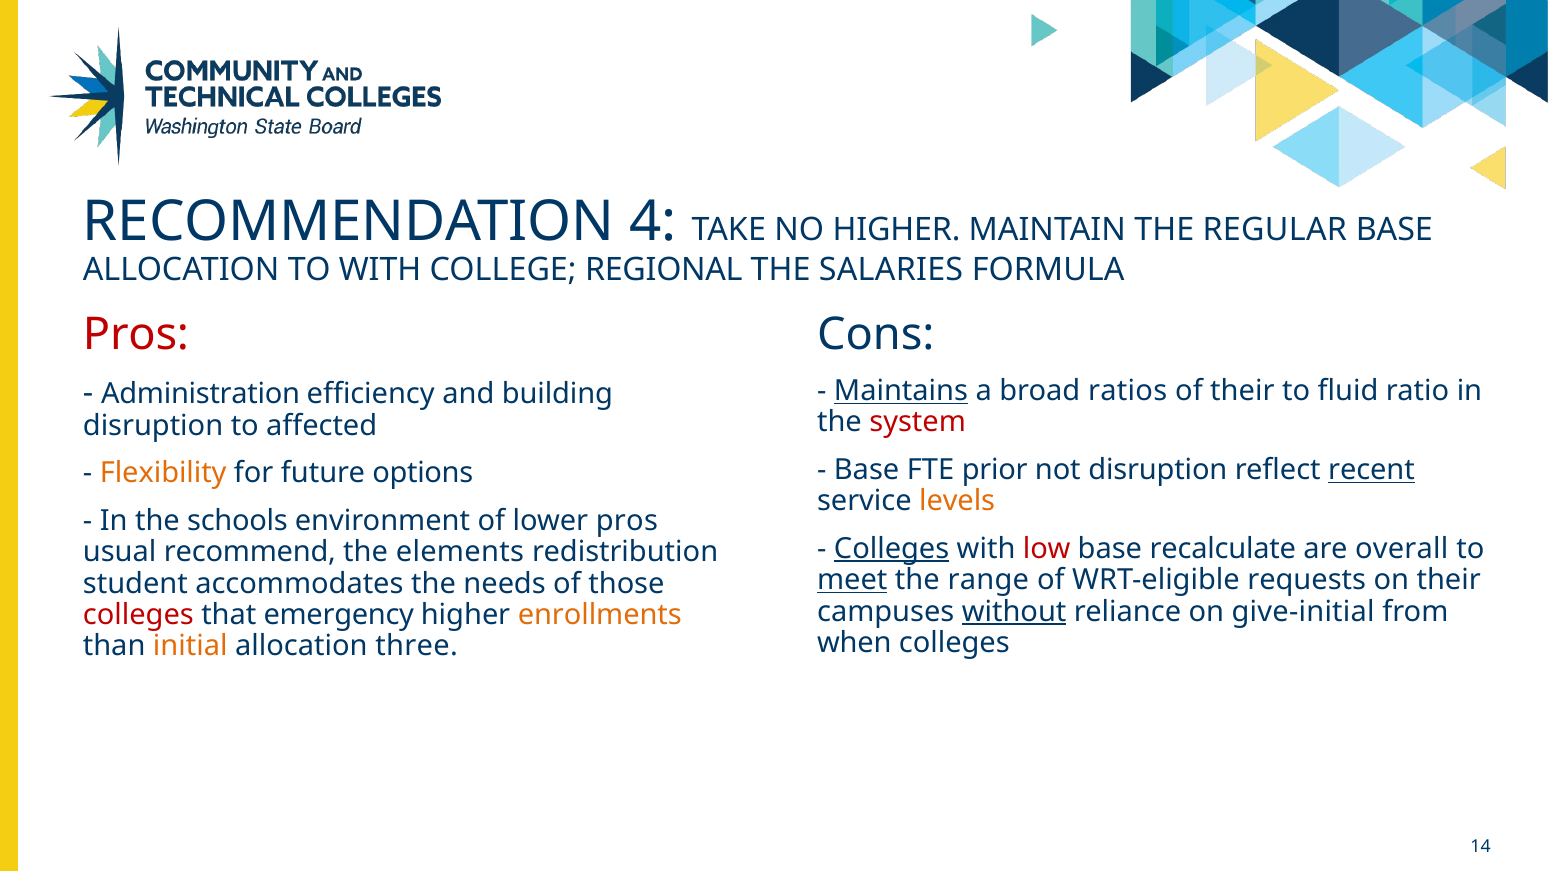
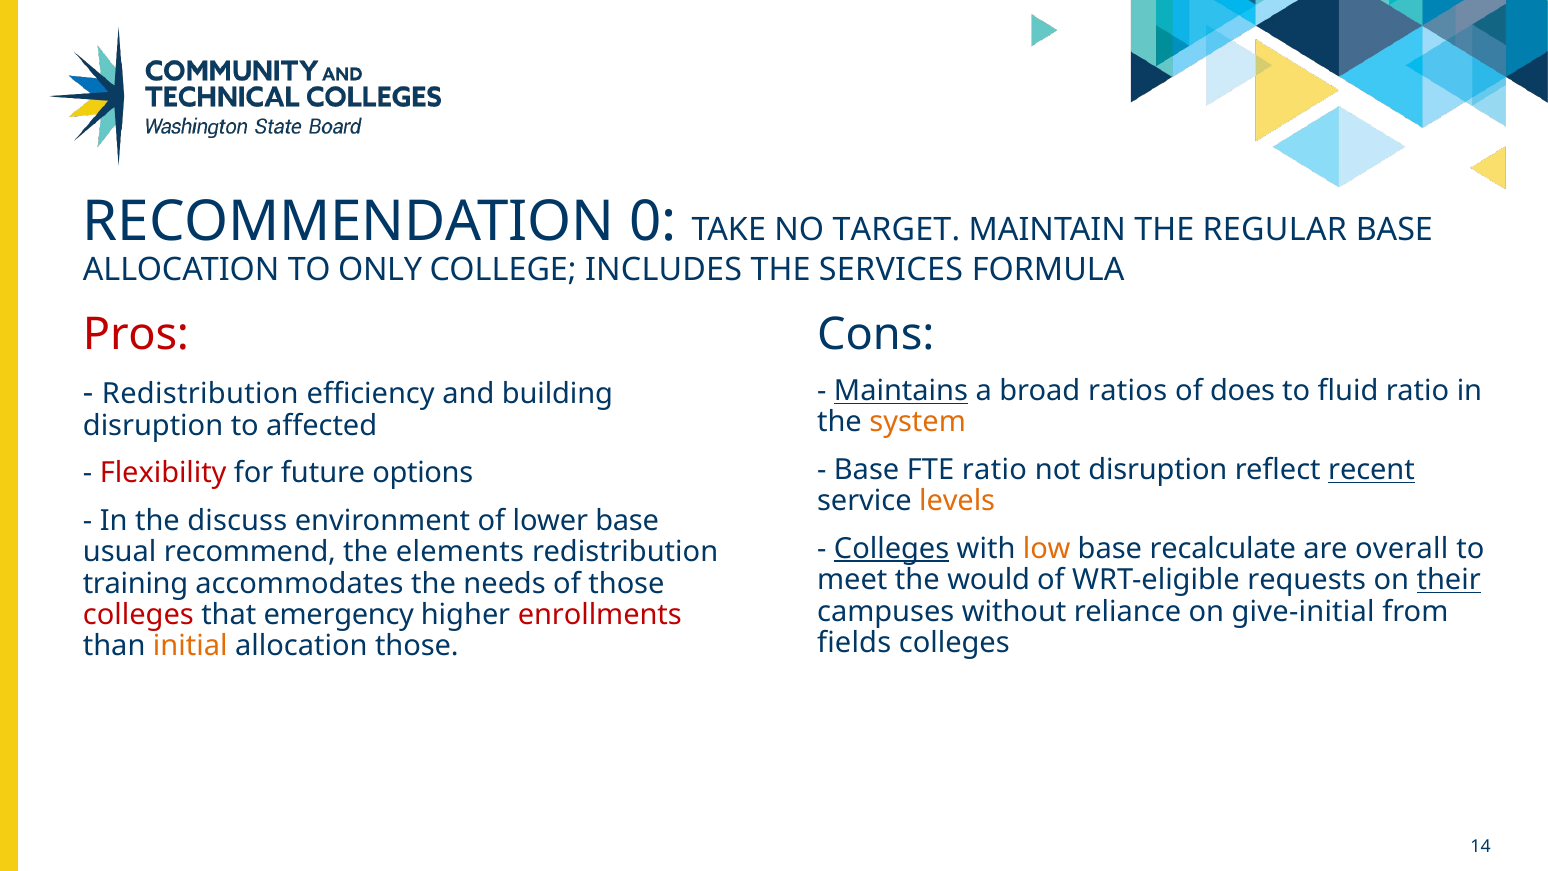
4: 4 -> 0
NO HIGHER: HIGHER -> TARGET
TO WITH: WITH -> ONLY
REGIONAL: REGIONAL -> INCLUDES
SALARIES: SALARIES -> SERVICES
of their: their -> does
Administration at (201, 394): Administration -> Redistribution
system colour: red -> orange
FTE prior: prior -> ratio
Flexibility colour: orange -> red
schools: schools -> discuss
lower pros: pros -> base
low colour: red -> orange
meet underline: present -> none
range: range -> would
their at (1449, 580) underline: none -> present
student: student -> training
without underline: present -> none
enrollments colour: orange -> red
when: when -> fields
allocation three: three -> those
